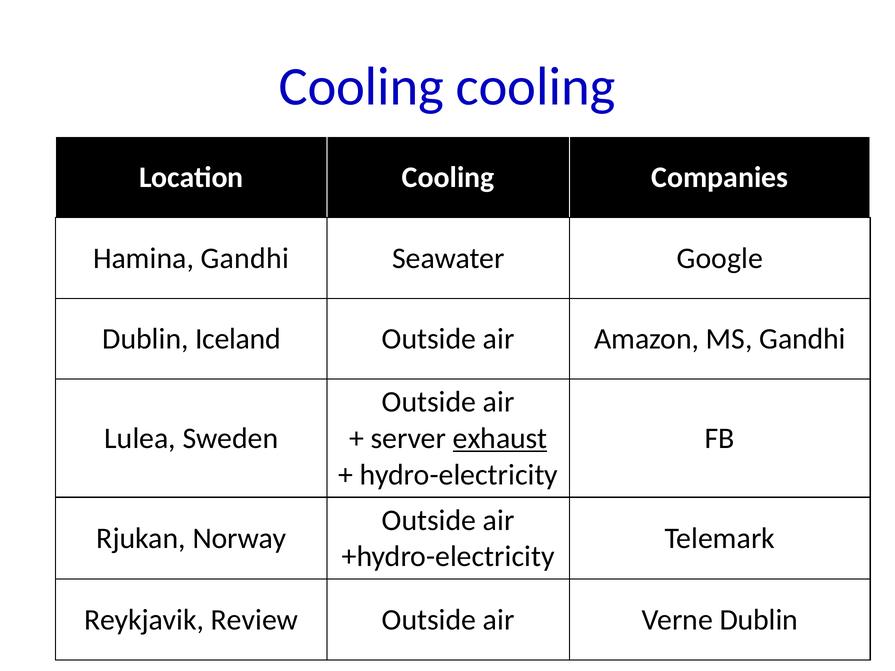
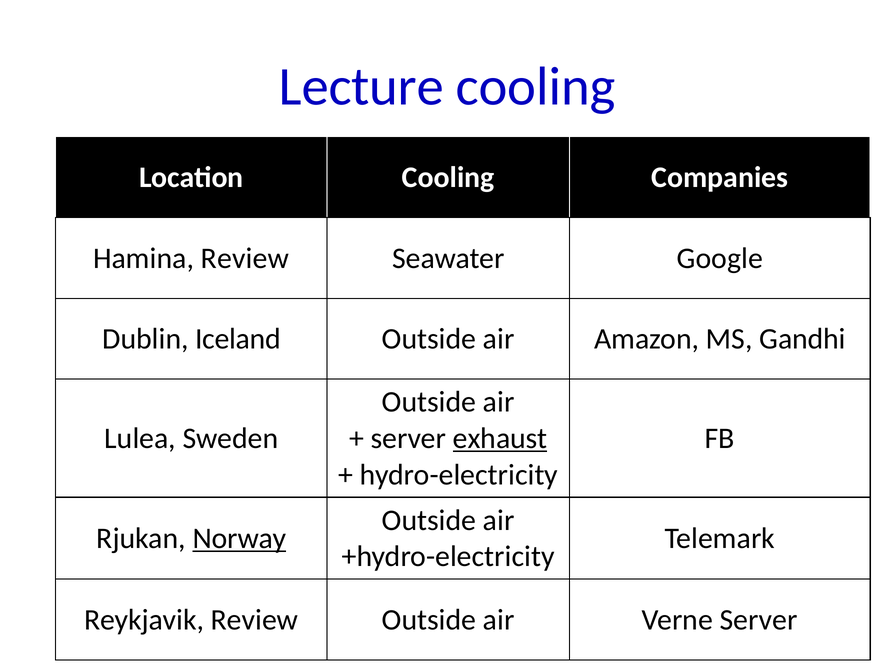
Cooling at (361, 87): Cooling -> Lecture
Hamina Gandhi: Gandhi -> Review
Norway underline: none -> present
Verne Dublin: Dublin -> Server
